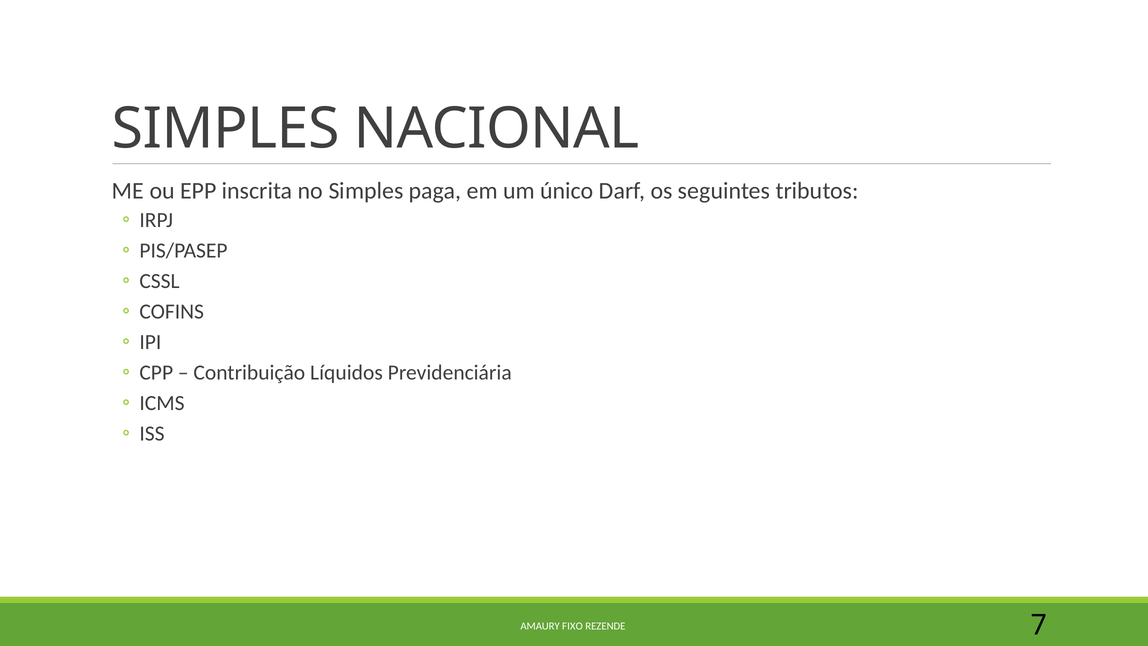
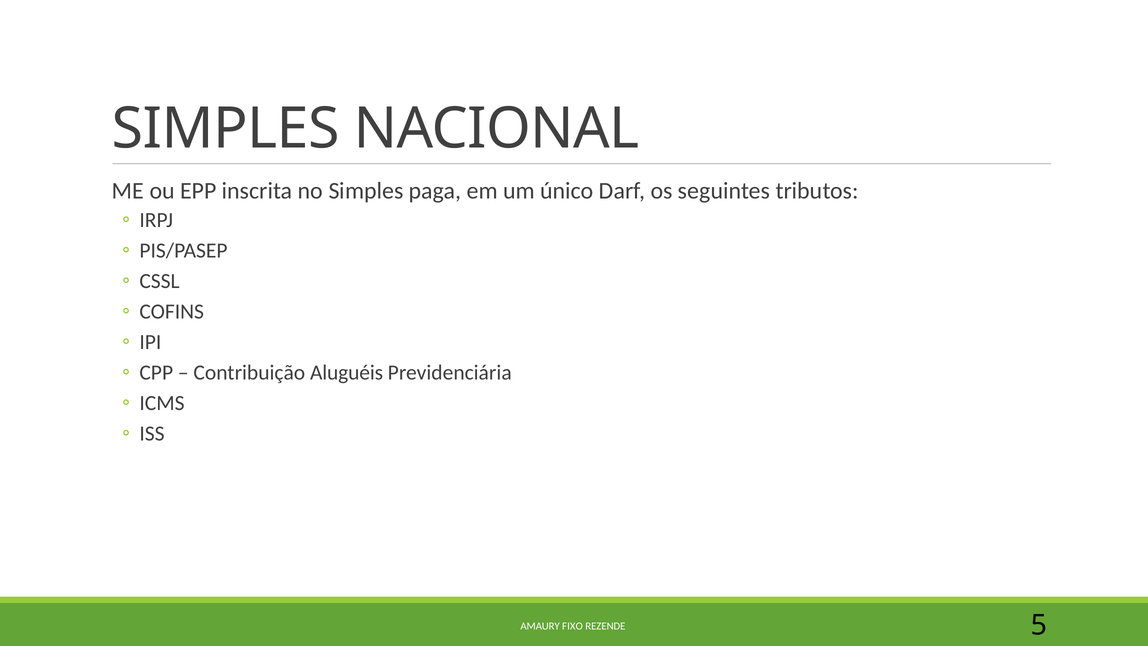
Líquidos: Líquidos -> Aluguéis
7: 7 -> 5
